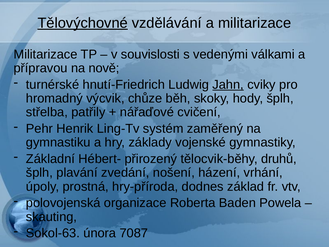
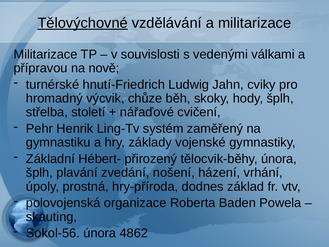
Jahn underline: present -> none
patřily: patřily -> století
tělocvik-běhy druhů: druhů -> února
Sokol-63: Sokol-63 -> Sokol-56
7087: 7087 -> 4862
